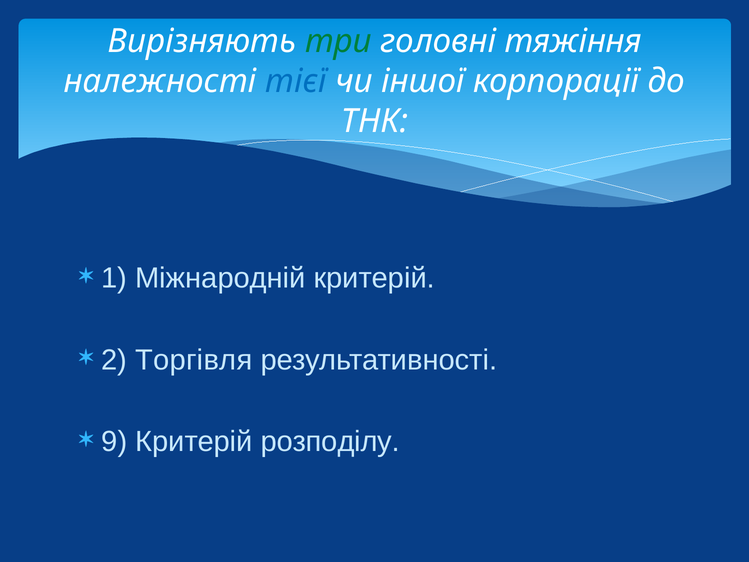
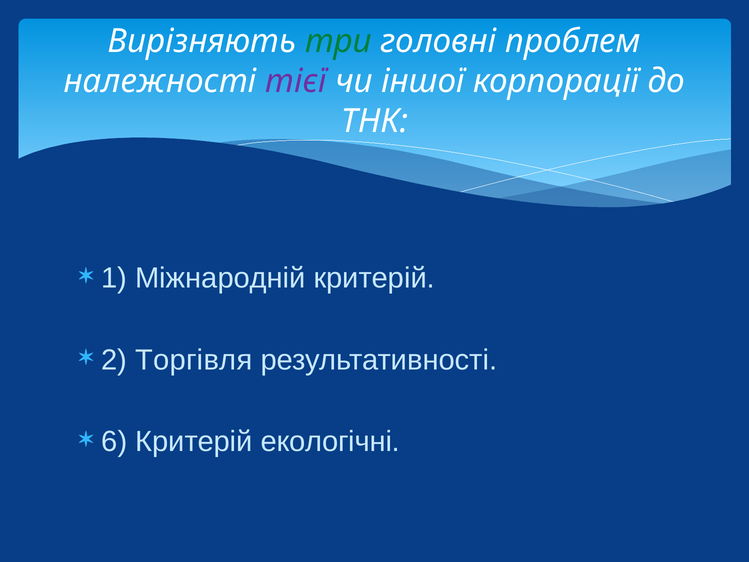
тяжіння: тяжіння -> проблем
тієї colour: blue -> purple
9: 9 -> 6
розподілу: розподілу -> екологічні
